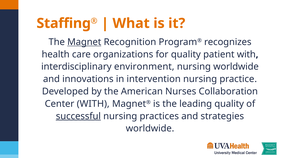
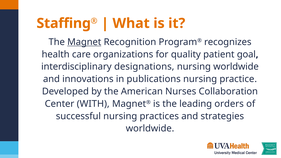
patient with: with -> goal
environment: environment -> designations
intervention: intervention -> publications
leading quality: quality -> orders
successful underline: present -> none
